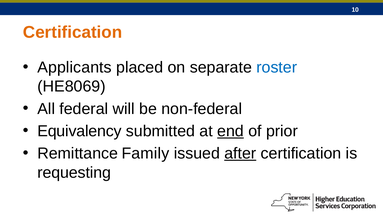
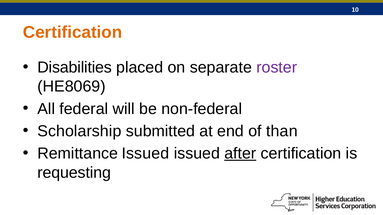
Applicants: Applicants -> Disabilities
roster colour: blue -> purple
Equivalency: Equivalency -> Scholarship
end underline: present -> none
prior: prior -> than
Remittance Family: Family -> Issued
